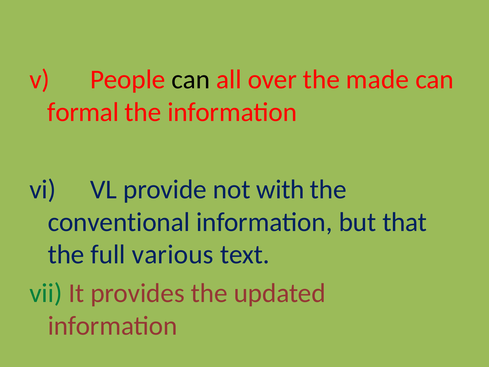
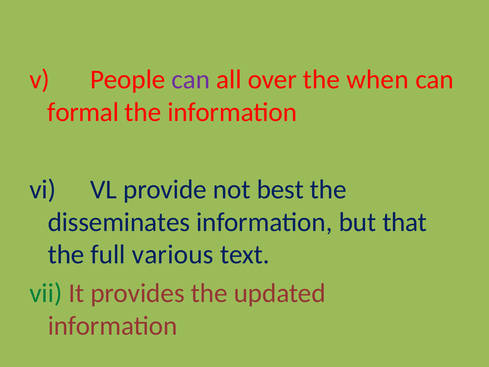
can at (191, 80) colour: black -> purple
made: made -> when
with: with -> best
conventional: conventional -> disseminates
